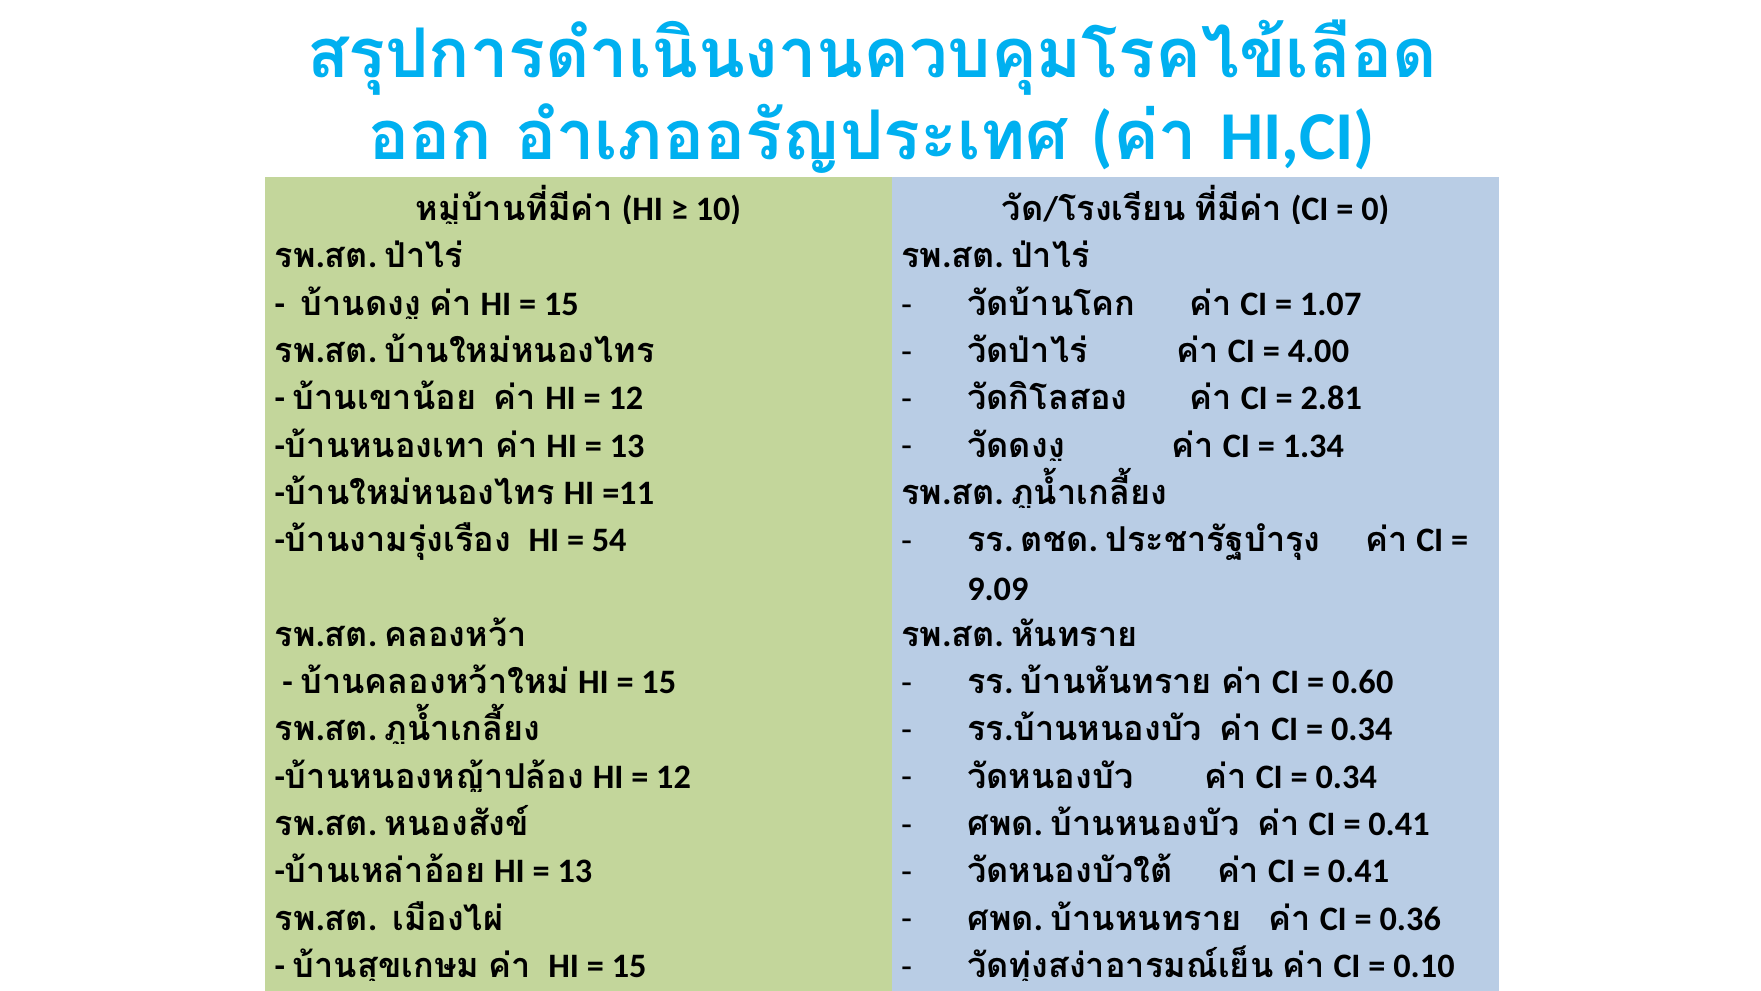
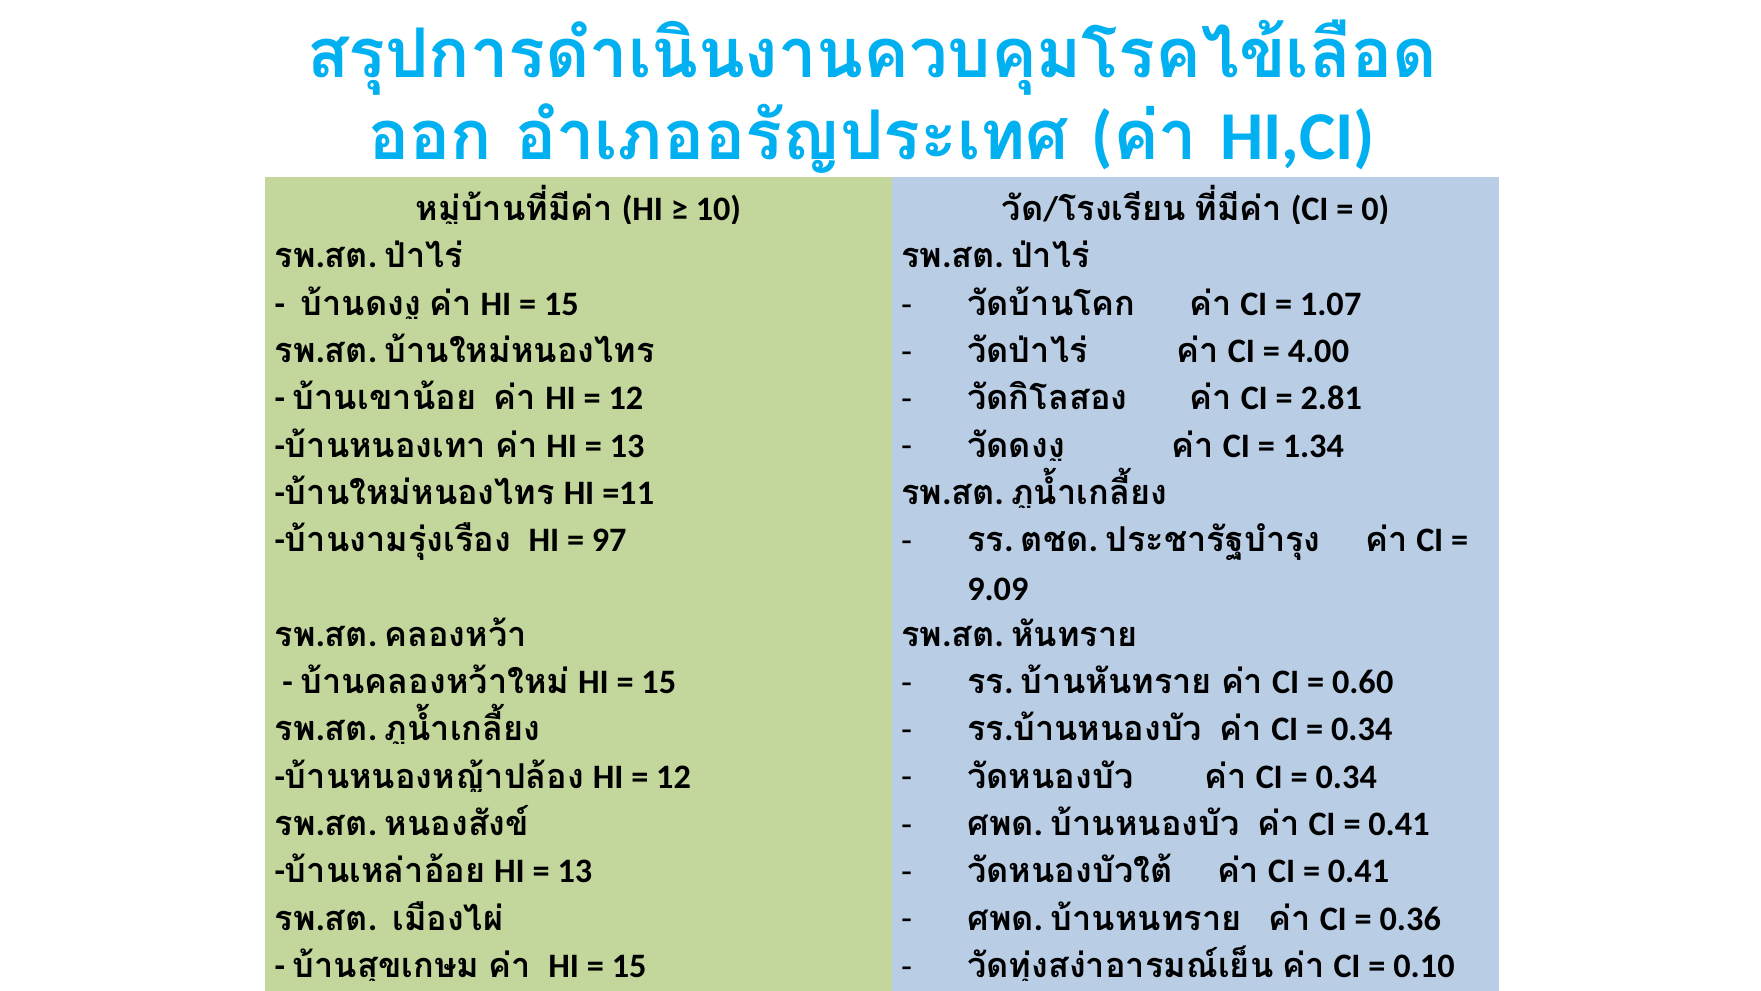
54: 54 -> 97
